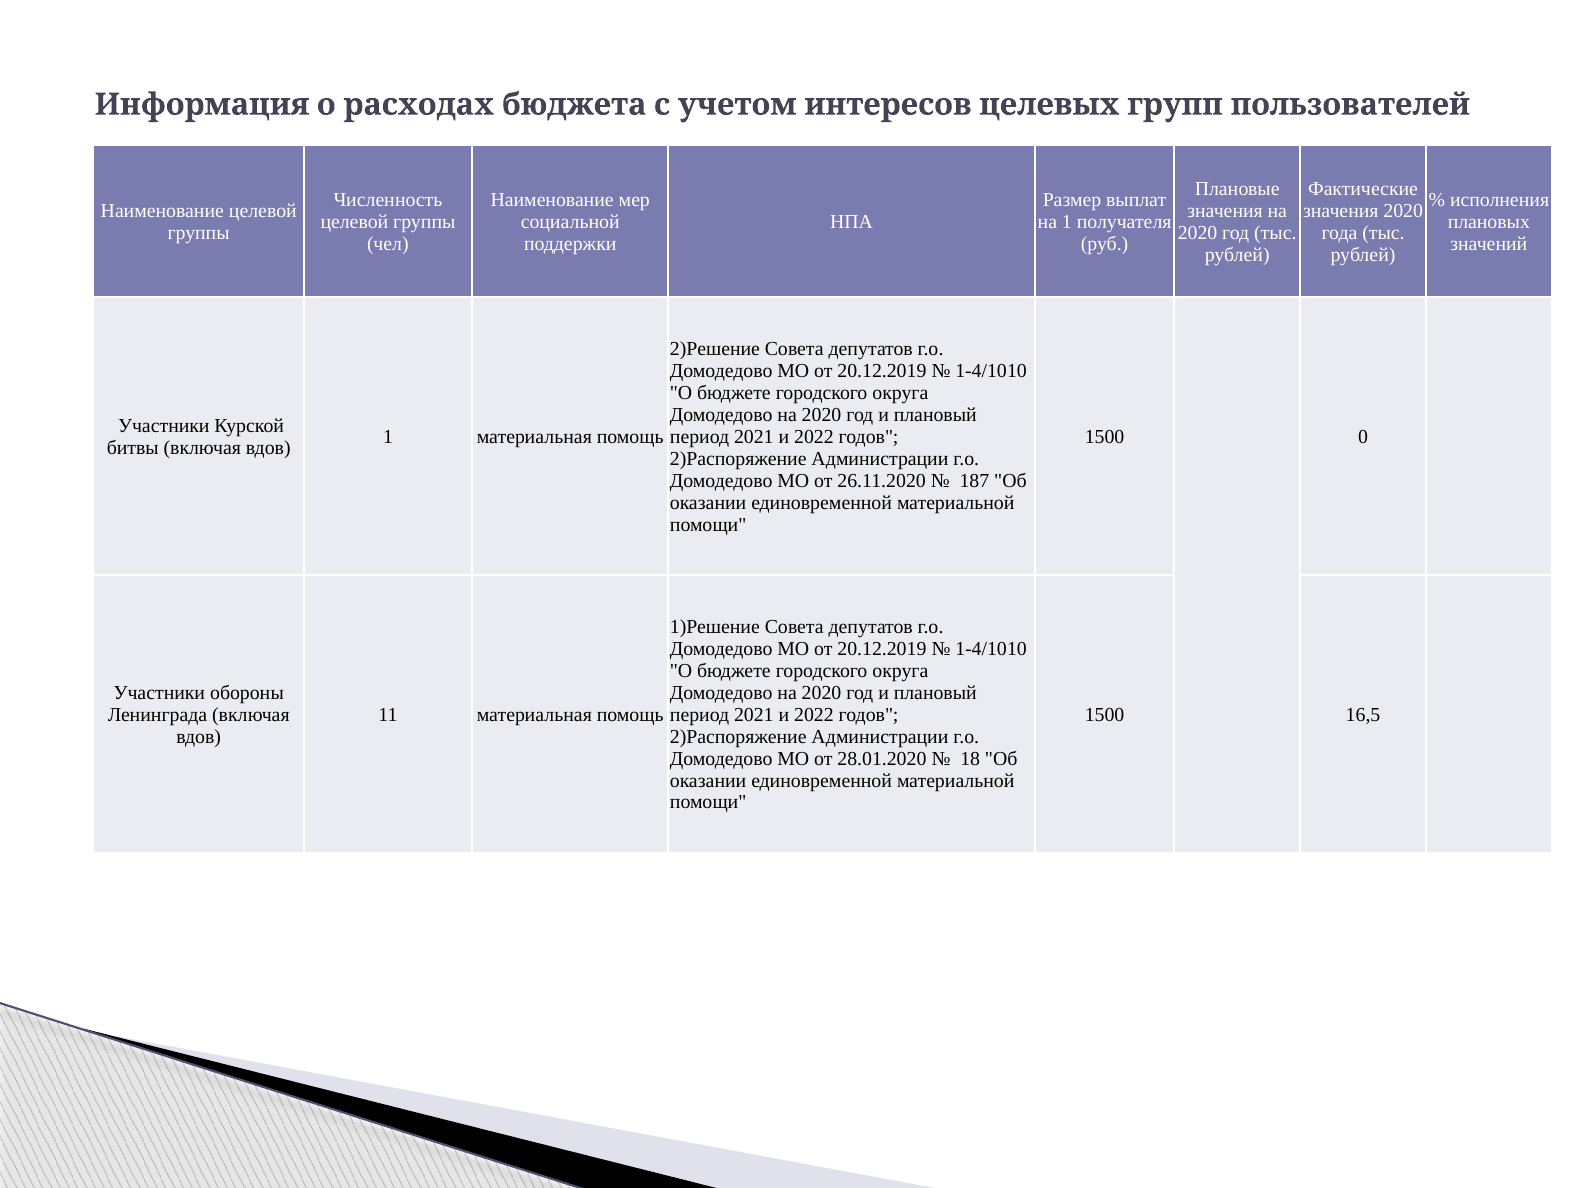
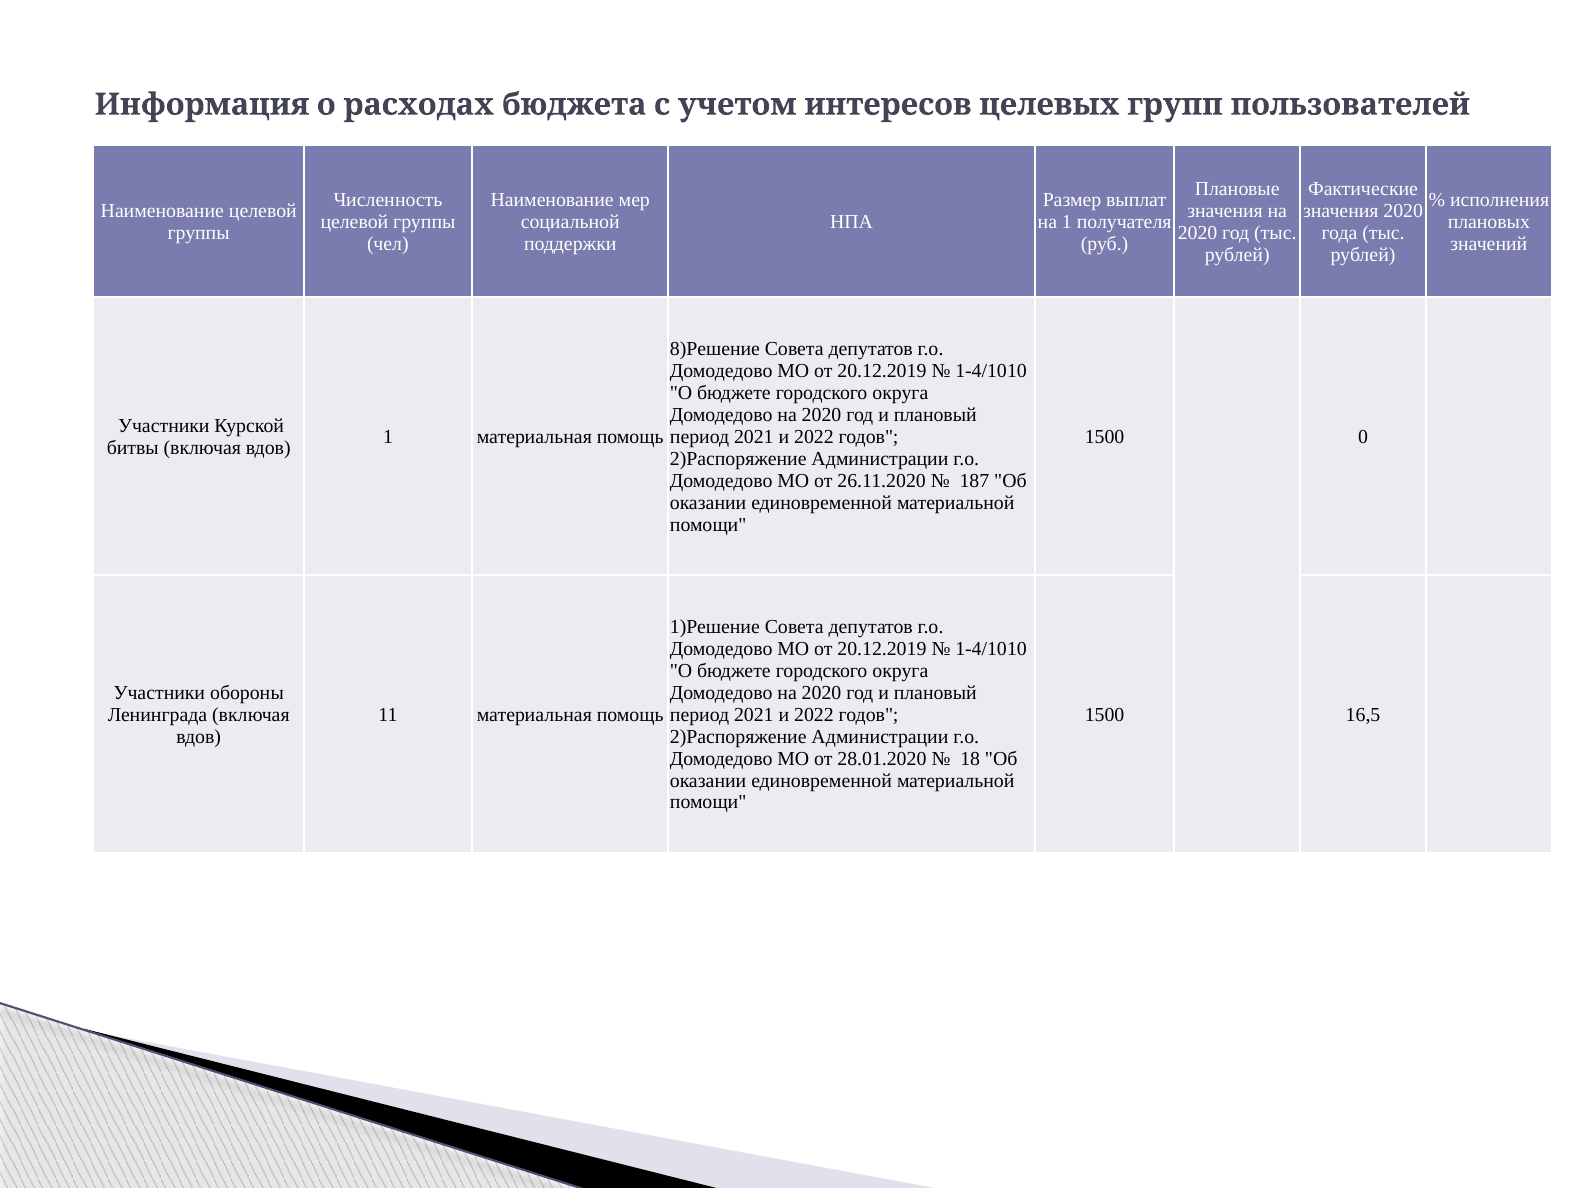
2)Решение: 2)Решение -> 8)Решение
